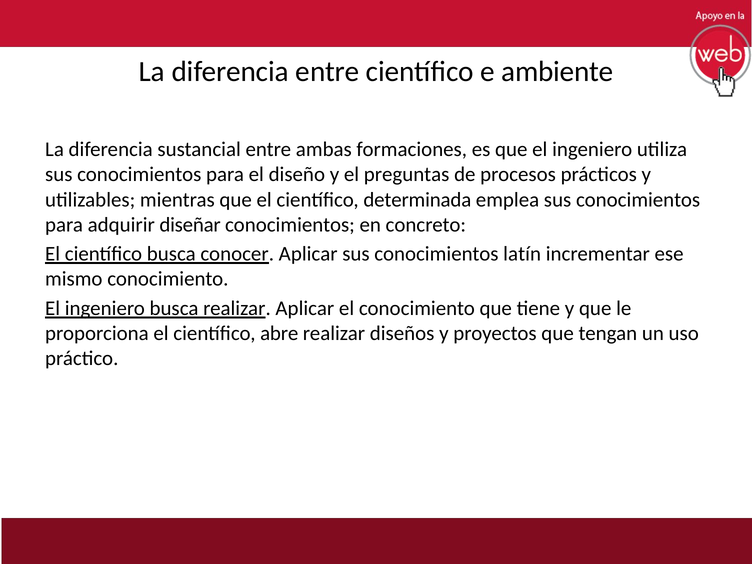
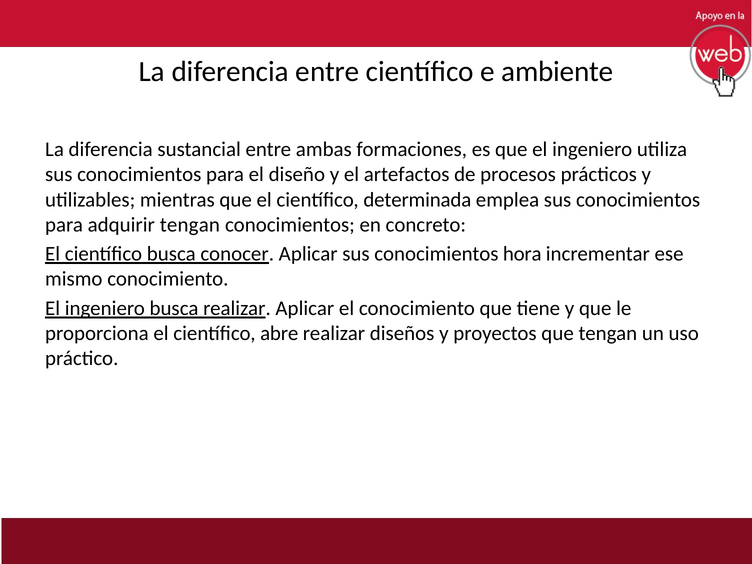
preguntas: preguntas -> artefactos
adquirir diseñar: diseñar -> tengan
latín: latín -> hora
